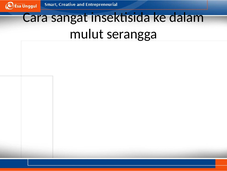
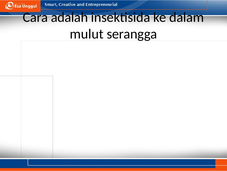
sangat: sangat -> adalah
